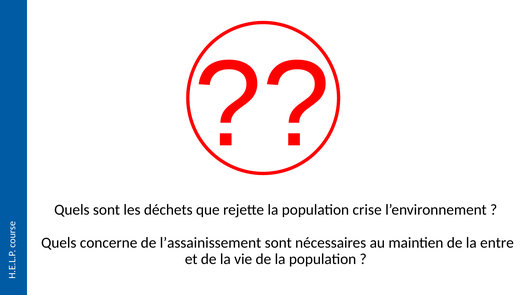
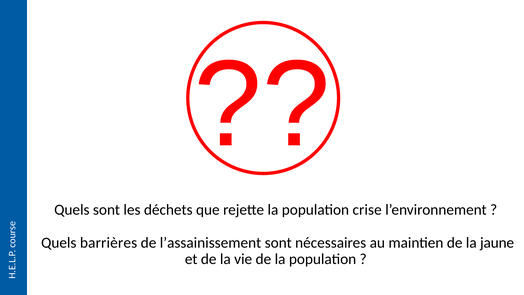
concerne: concerne -> barrières
entre: entre -> jaune
